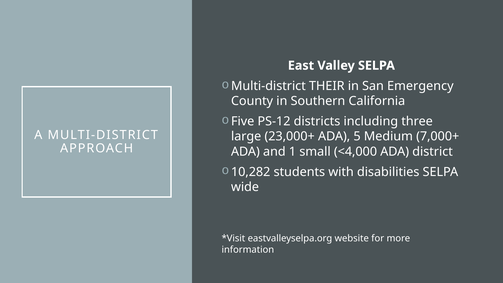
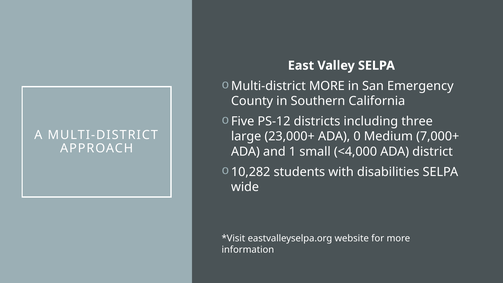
Multi-district THEIR: THEIR -> MORE
5: 5 -> 0
